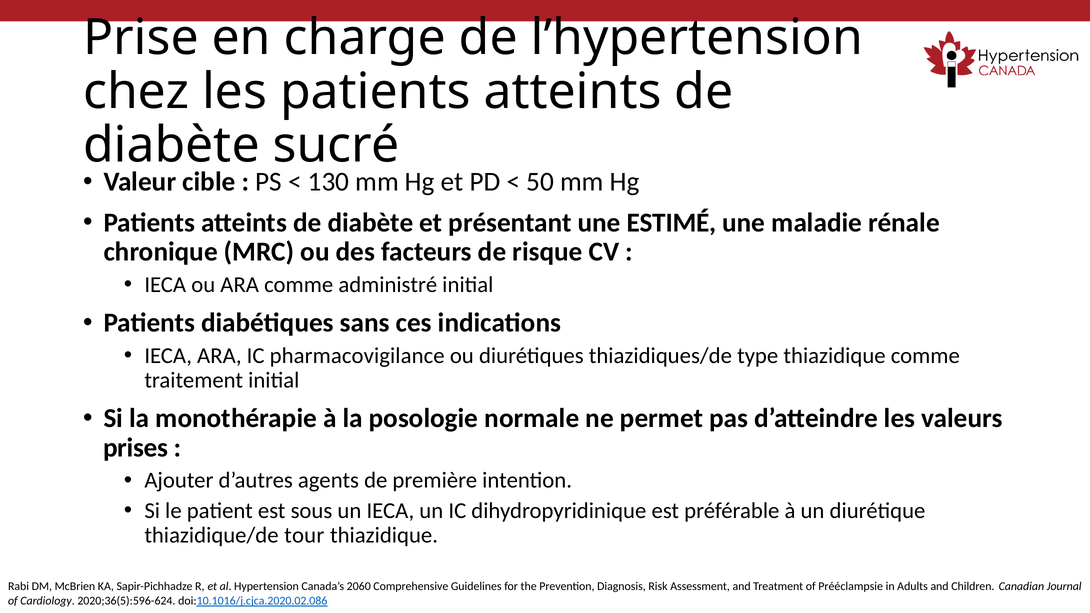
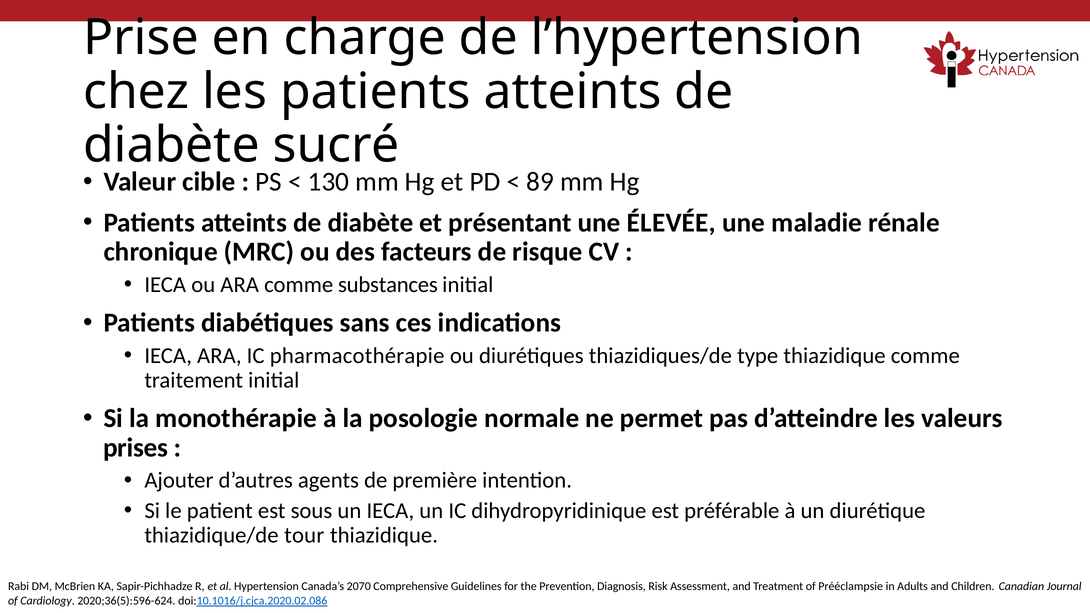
50: 50 -> 89
ESTIMÉ: ESTIMÉ -> ÉLEVÉE
administré: administré -> substances
pharmacovigilance: pharmacovigilance -> pharmacothérapie
2060: 2060 -> 2070
